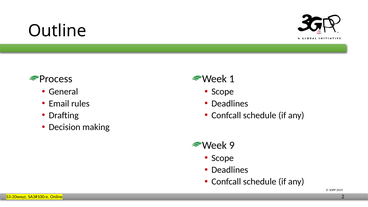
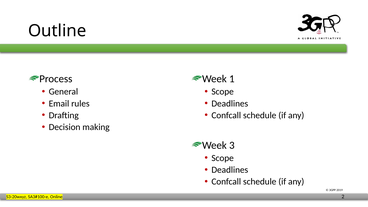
9: 9 -> 3
